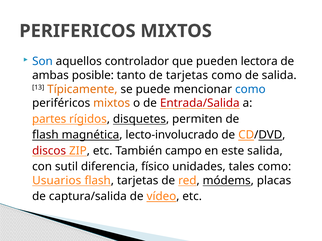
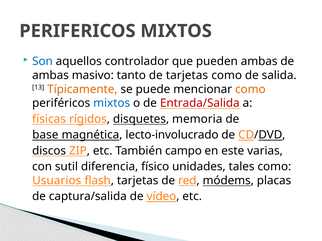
pueden lectora: lectora -> ambas
posible: posible -> masivo
como at (250, 89) colour: blue -> orange
mixtos at (112, 103) colour: orange -> blue
partes: partes -> físicas
permiten: permiten -> memoria
flash at (45, 135): flash -> base
discos colour: red -> black
este salida: salida -> varias
